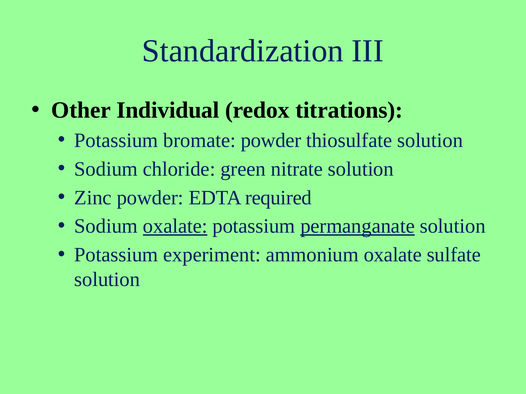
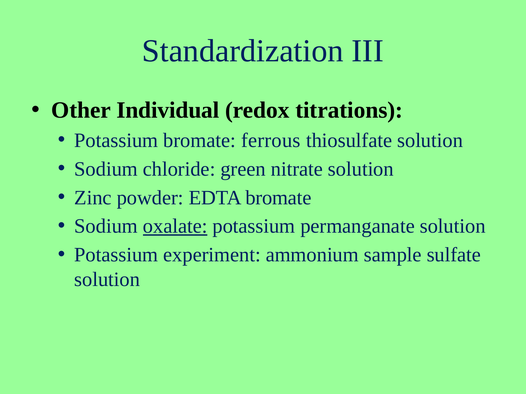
bromate powder: powder -> ferrous
EDTA required: required -> bromate
permanganate underline: present -> none
ammonium oxalate: oxalate -> sample
